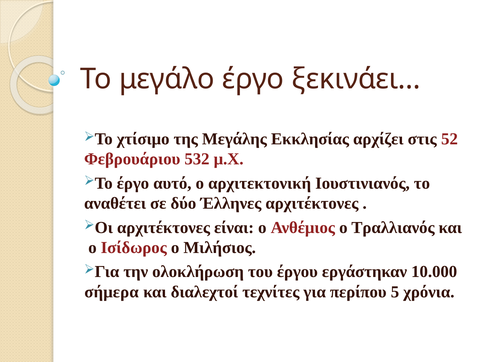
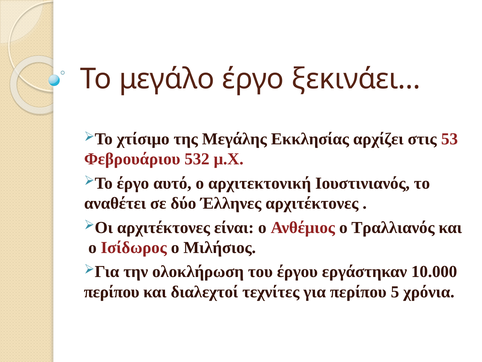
52: 52 -> 53
σήμερα at (112, 291): σήμερα -> περίπου
